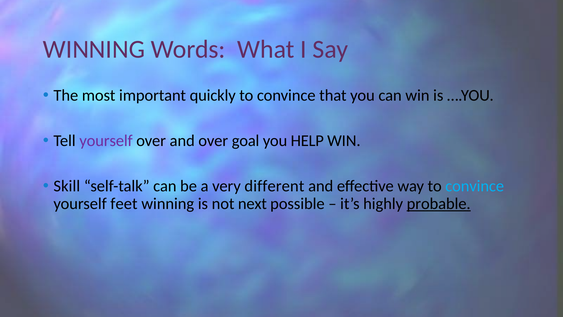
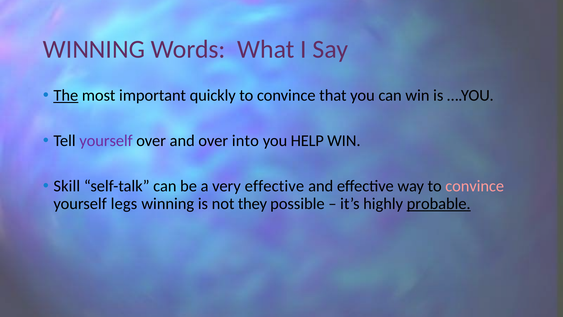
The underline: none -> present
goal: goal -> into
very different: different -> effective
convince at (475, 186) colour: light blue -> pink
feet: feet -> legs
next: next -> they
